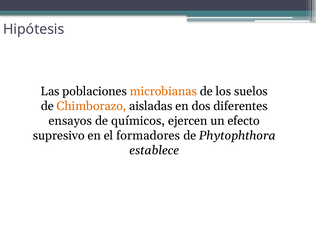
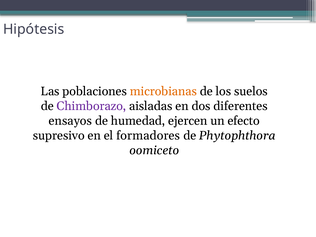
Chimborazo colour: orange -> purple
químicos: químicos -> humedad
establece: establece -> oomiceto
